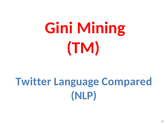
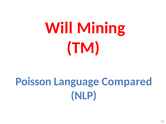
Gini: Gini -> Will
Twitter: Twitter -> Poisson
